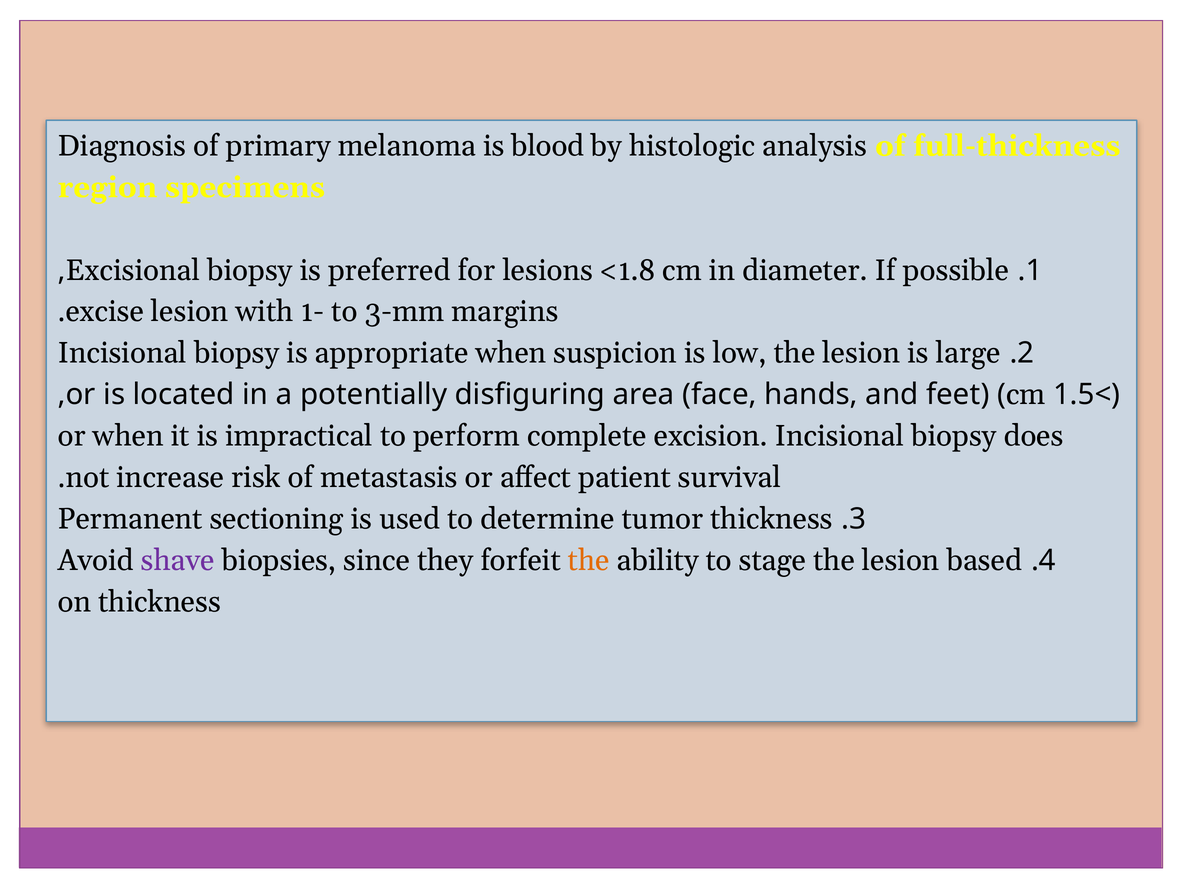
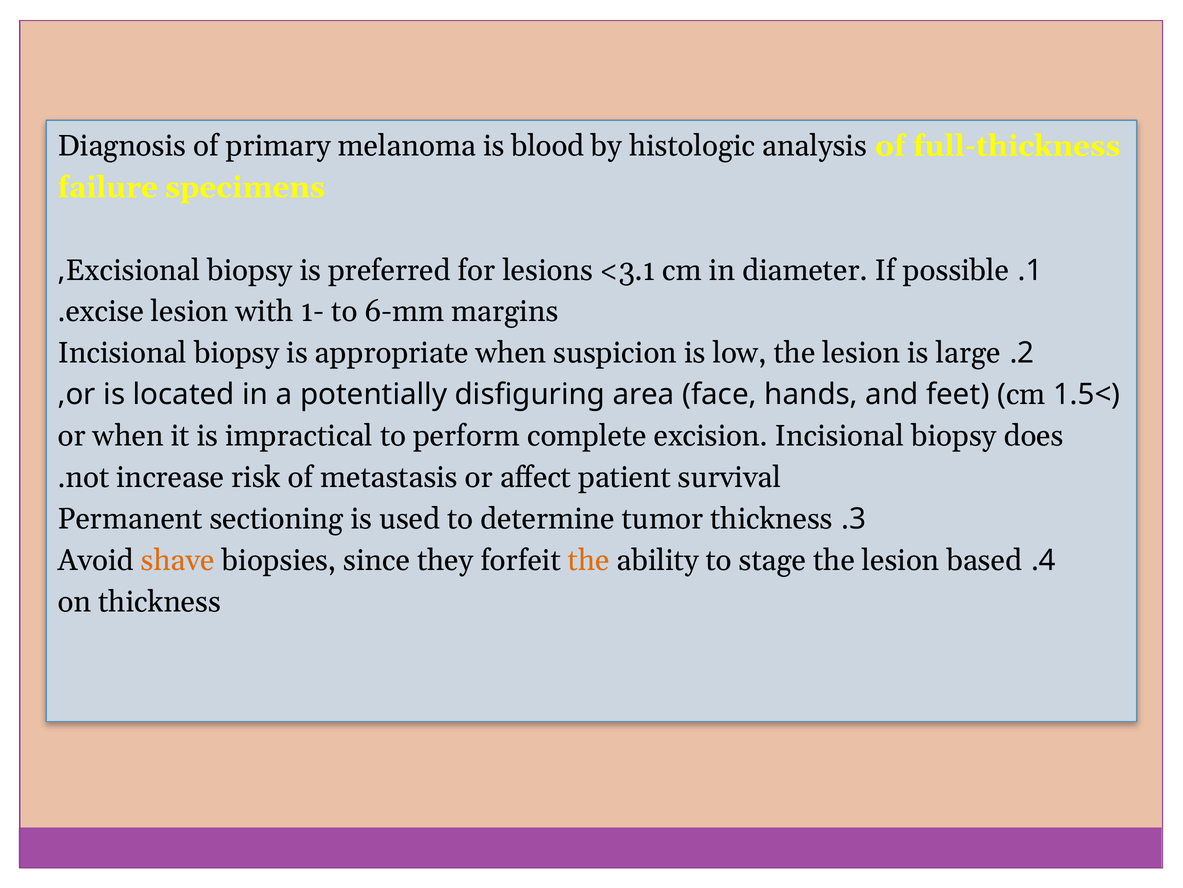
region: region -> failure
<1.8: <1.8 -> <3.1
3-mm: 3-mm -> 6-mm
shave colour: purple -> orange
